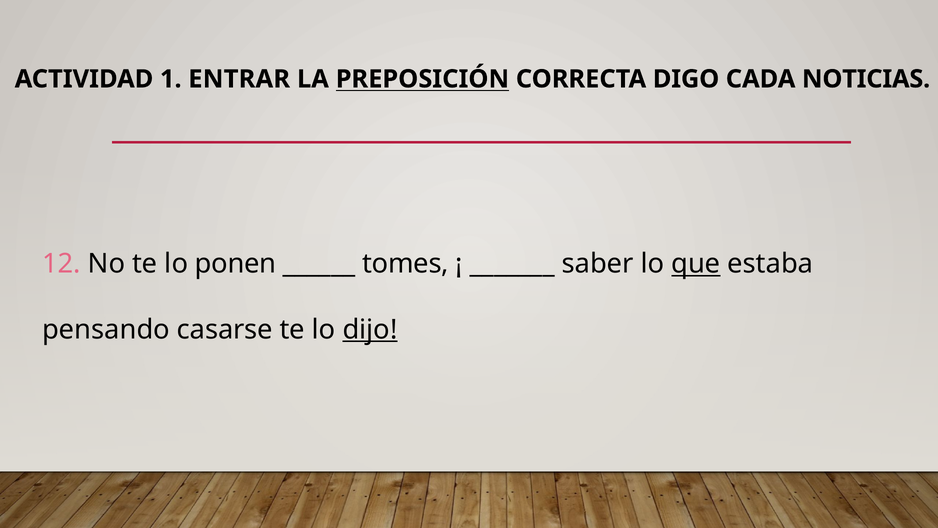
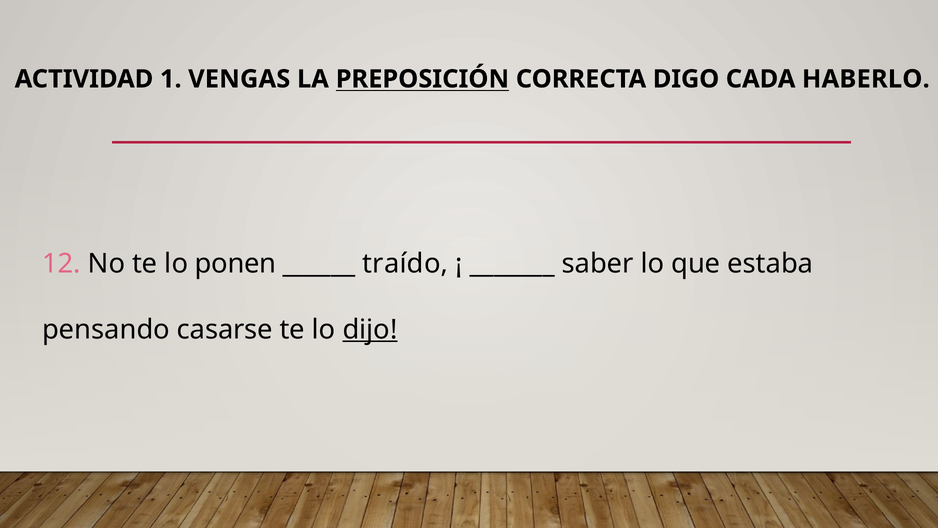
ENTRAR: ENTRAR -> VENGAS
NOTICIAS: NOTICIAS -> HABERLO
tomes: tomes -> traído
que underline: present -> none
